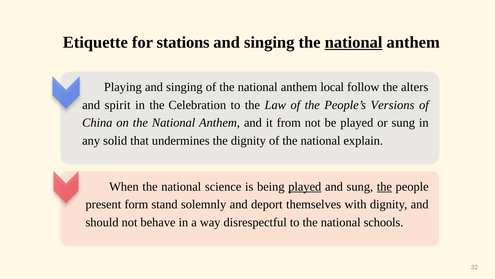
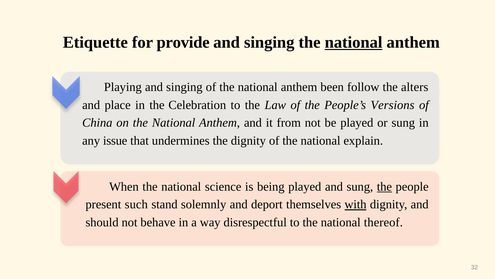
stations: stations -> provide
local: local -> been
spirit: spirit -> place
solid: solid -> issue
played at (305, 186) underline: present -> none
form: form -> such
with underline: none -> present
schools: schools -> thereof
